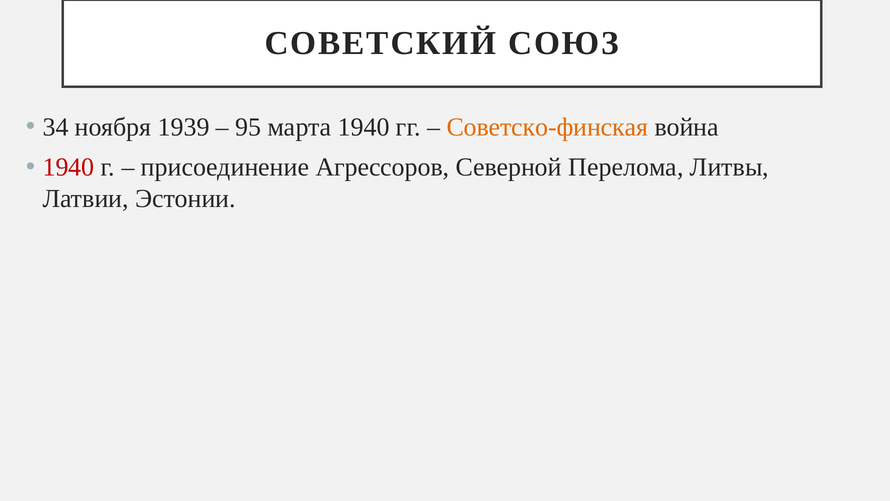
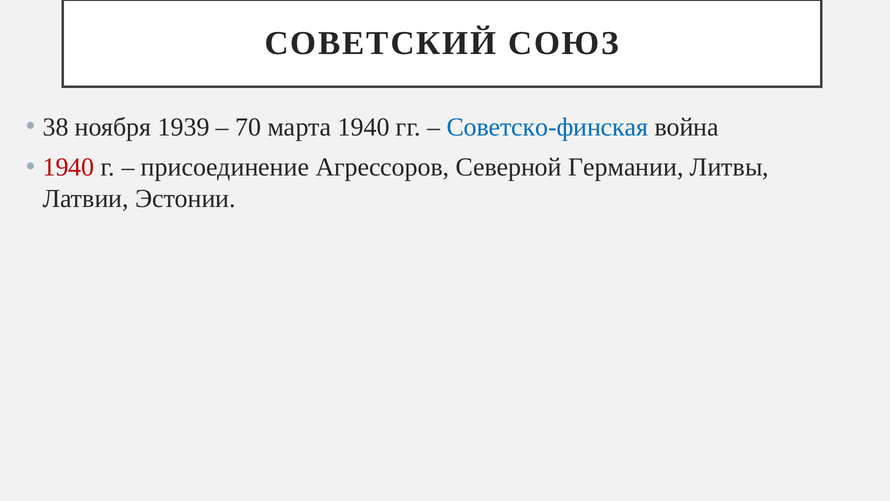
34: 34 -> 38
95: 95 -> 70
Советско-финская colour: orange -> blue
Перелома: Перелома -> Германии
